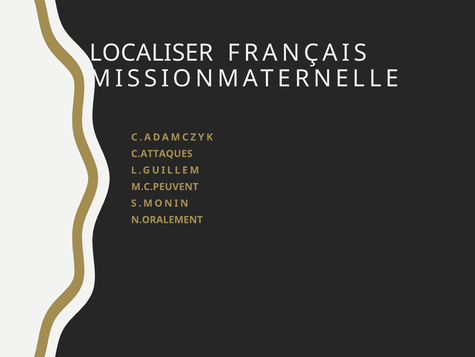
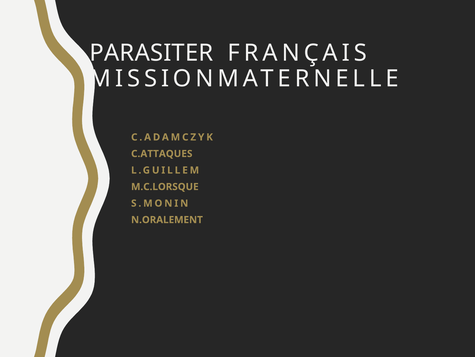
LOCALISER: LOCALISER -> PARASITER
M.C.PEUVENT: M.C.PEUVENT -> M.C.LORSQUE
